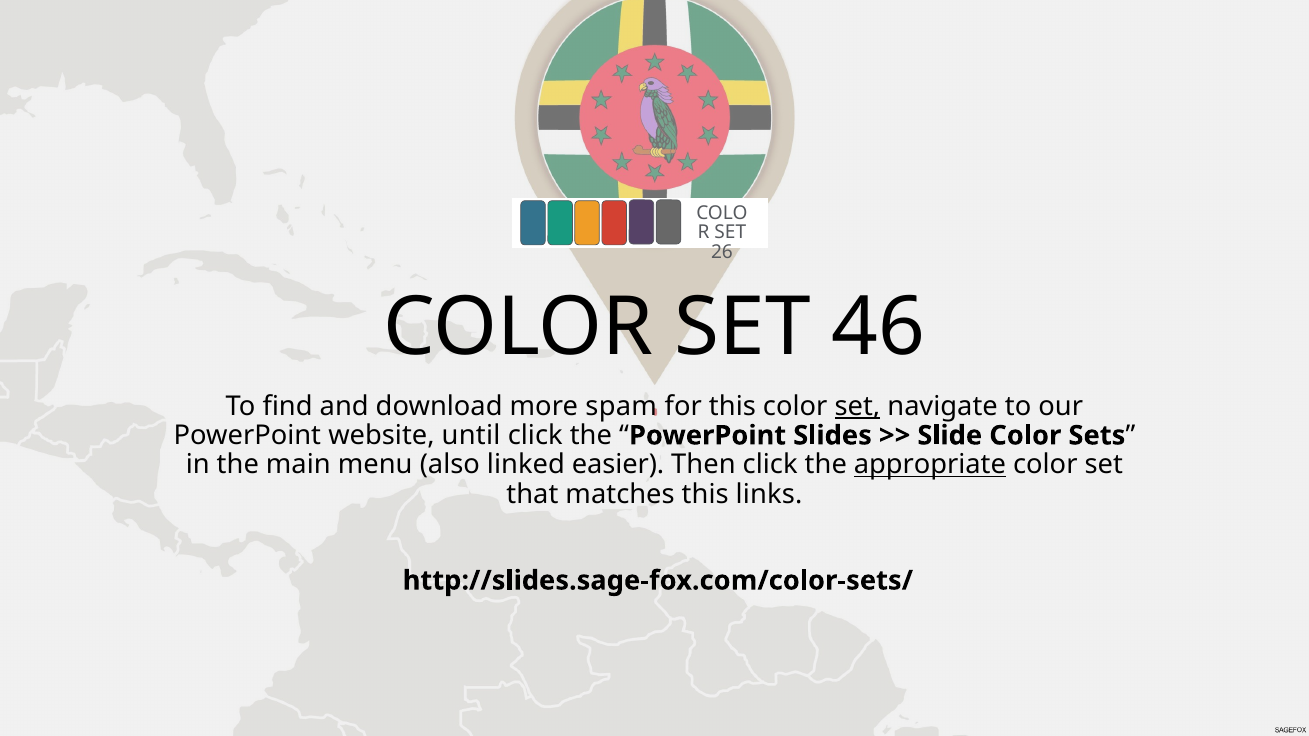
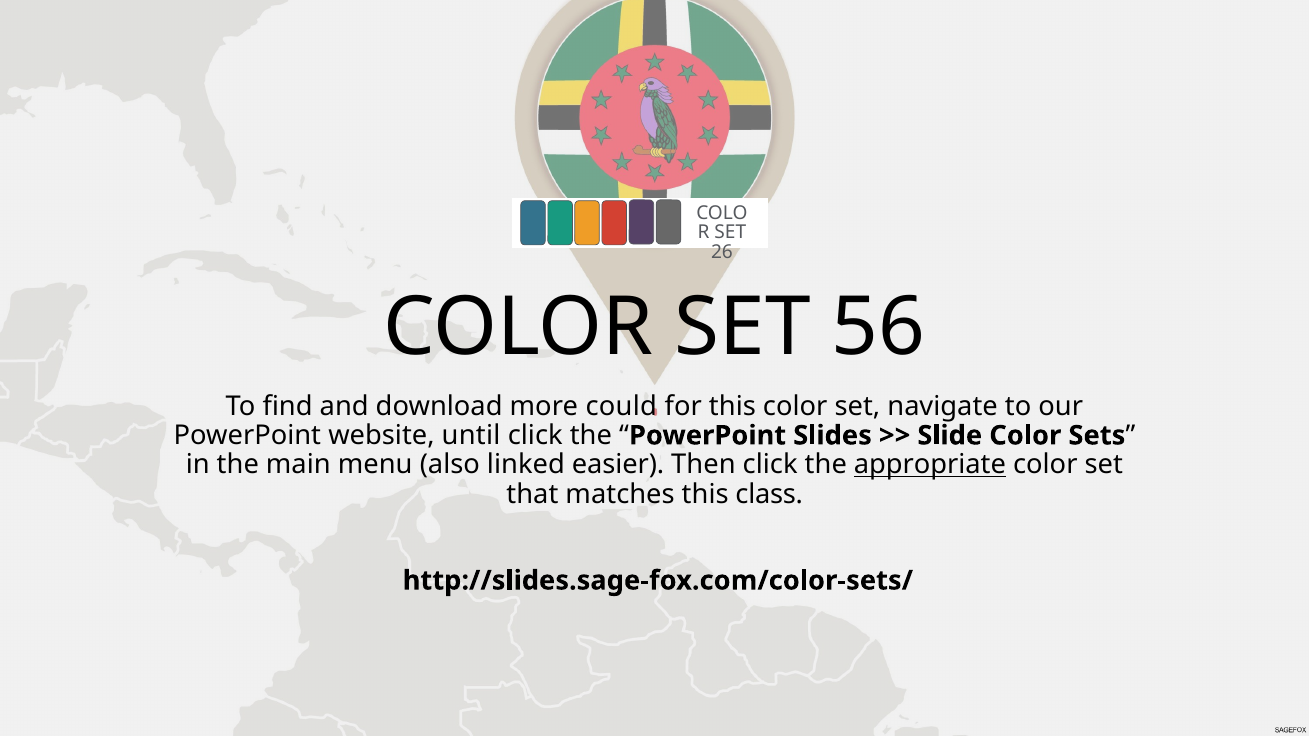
46: 46 -> 56
spam: spam -> could
set at (857, 406) underline: present -> none
links: links -> class
